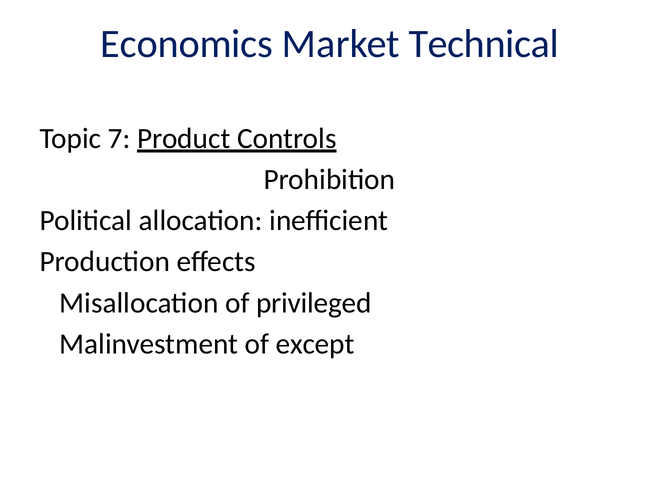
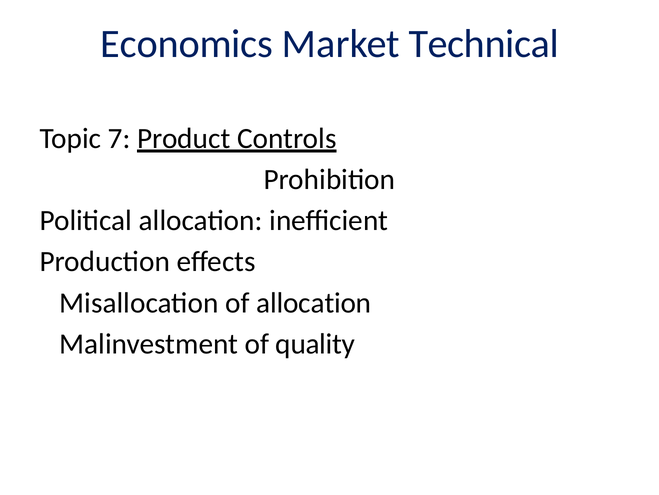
of privileged: privileged -> allocation
except: except -> quality
